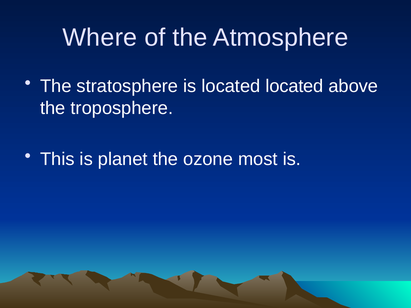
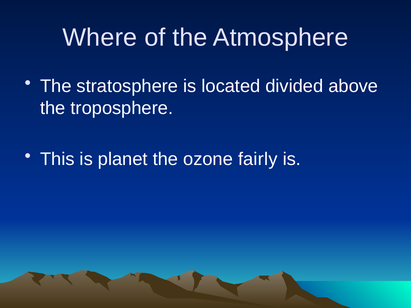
located located: located -> divided
most: most -> fairly
